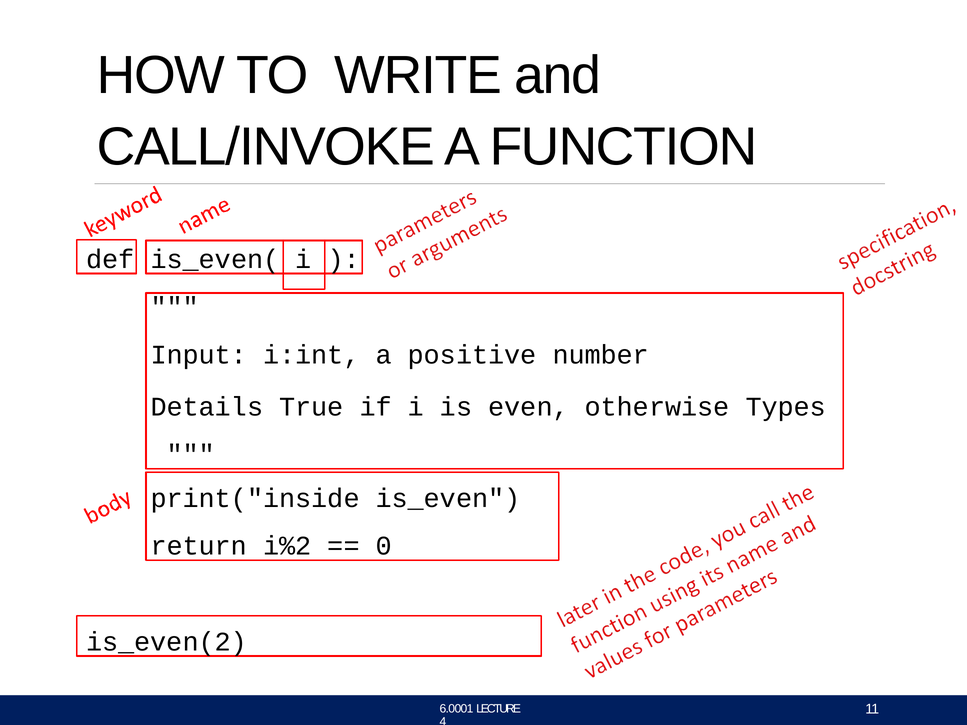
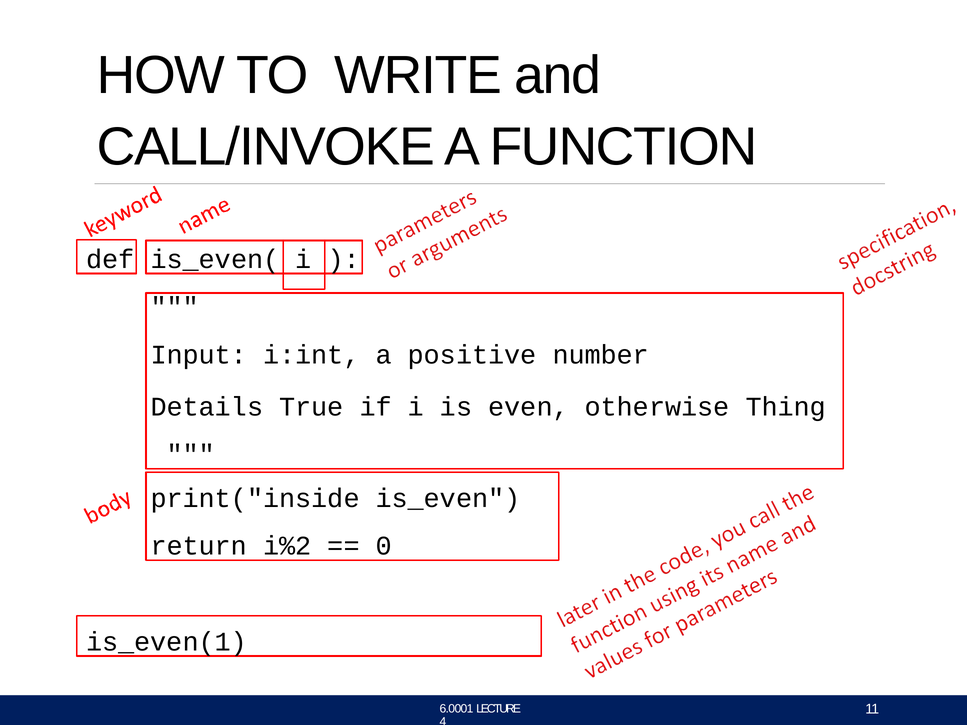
Types: Types -> Thing
is_even(2: is_even(2 -> is_even(1
